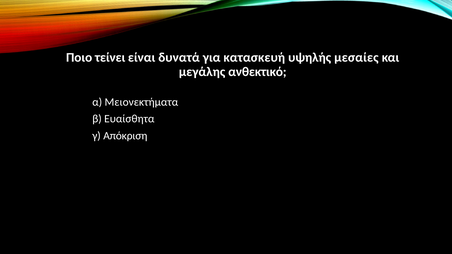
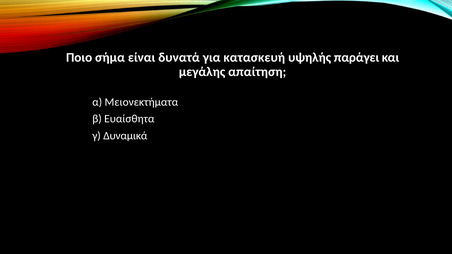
τείνει: τείνει -> σήμα
μεσαίες: μεσαίες -> παράγει
ανθεκτικό: ανθεκτικό -> απαίτηση
Απόκριση: Απόκριση -> Δυναμικά
